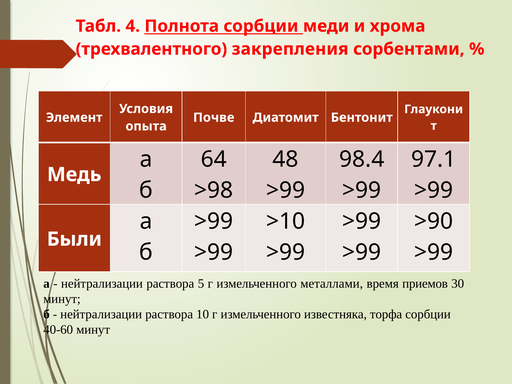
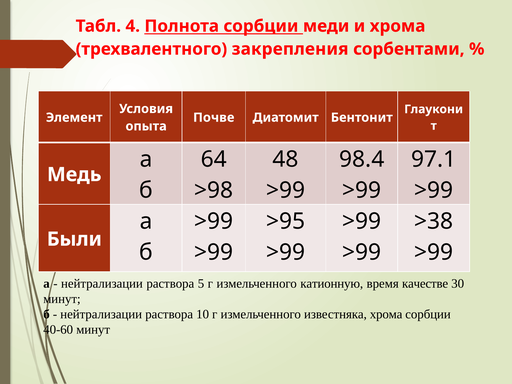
>10: >10 -> >95
>90: >90 -> >38
металлами: металлами -> катионную
приемов: приемов -> качестве
известняка торфа: торфа -> хрома
